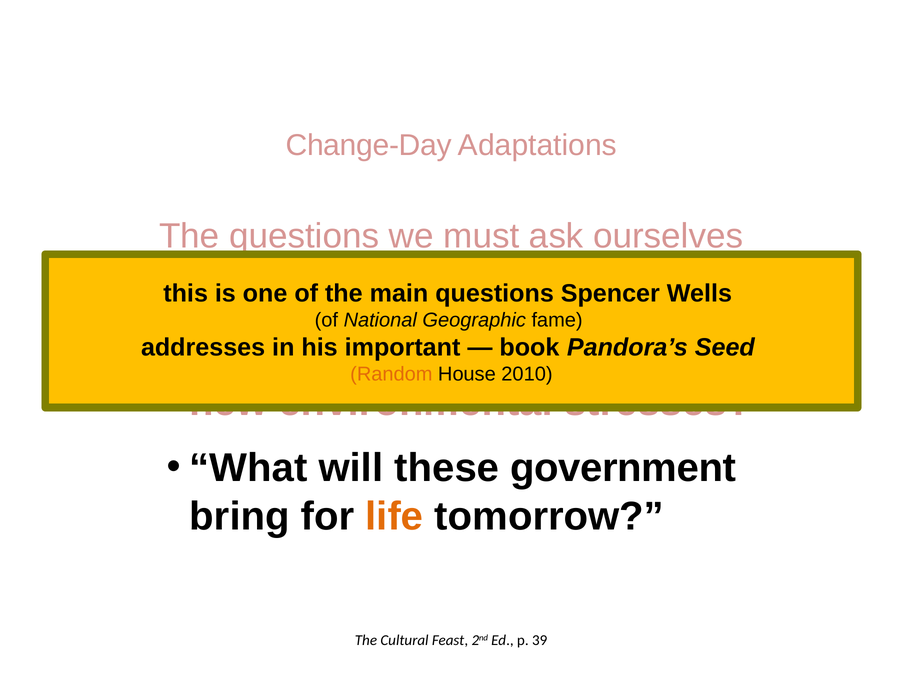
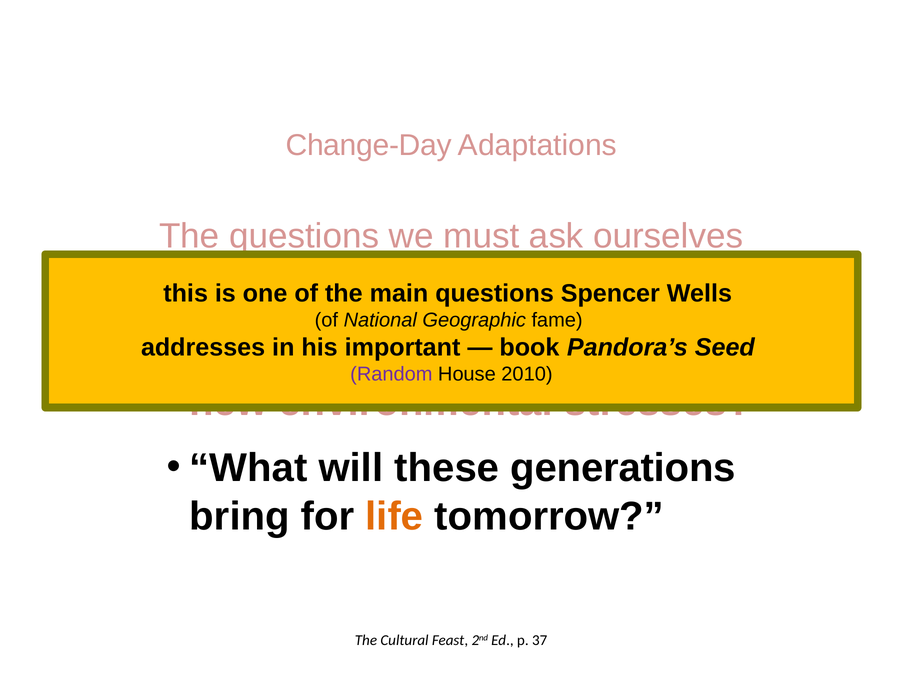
Random colour: orange -> purple
government: government -> generations
39: 39 -> 37
